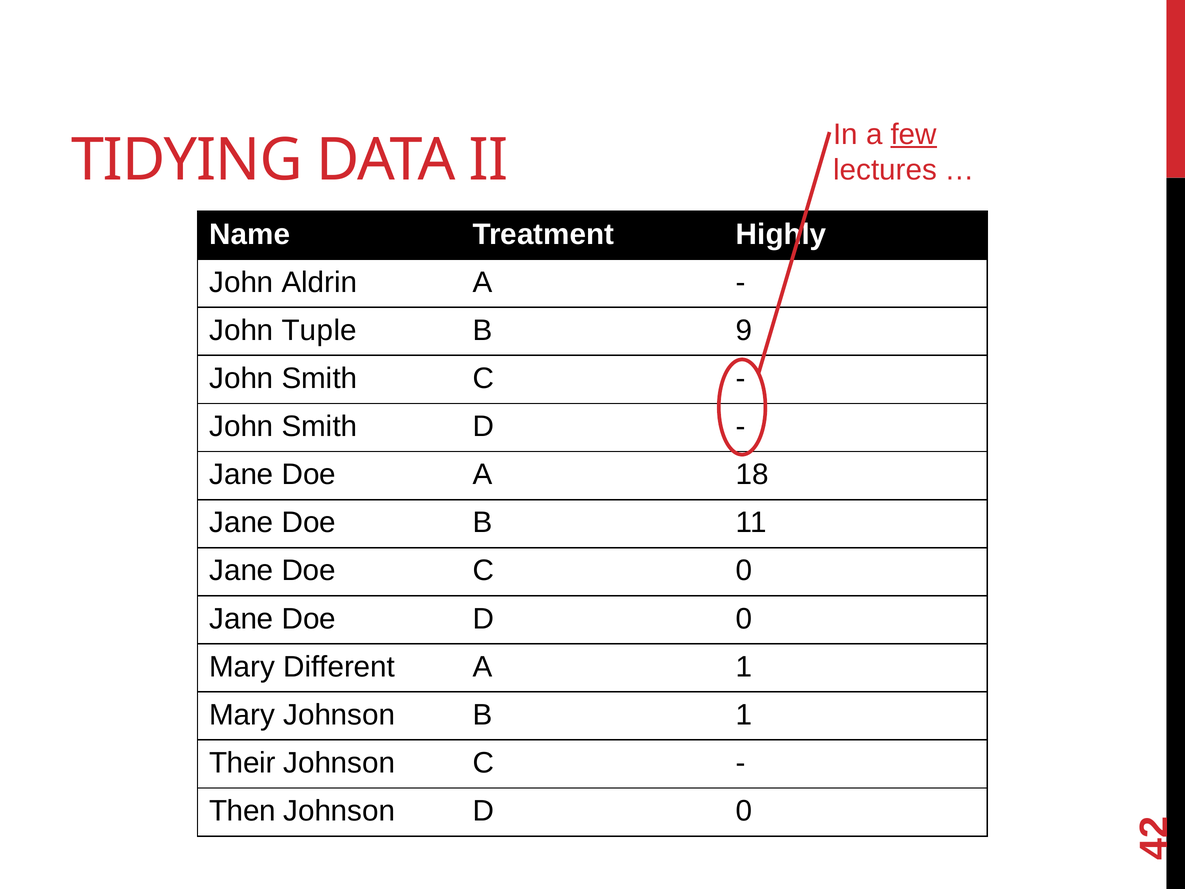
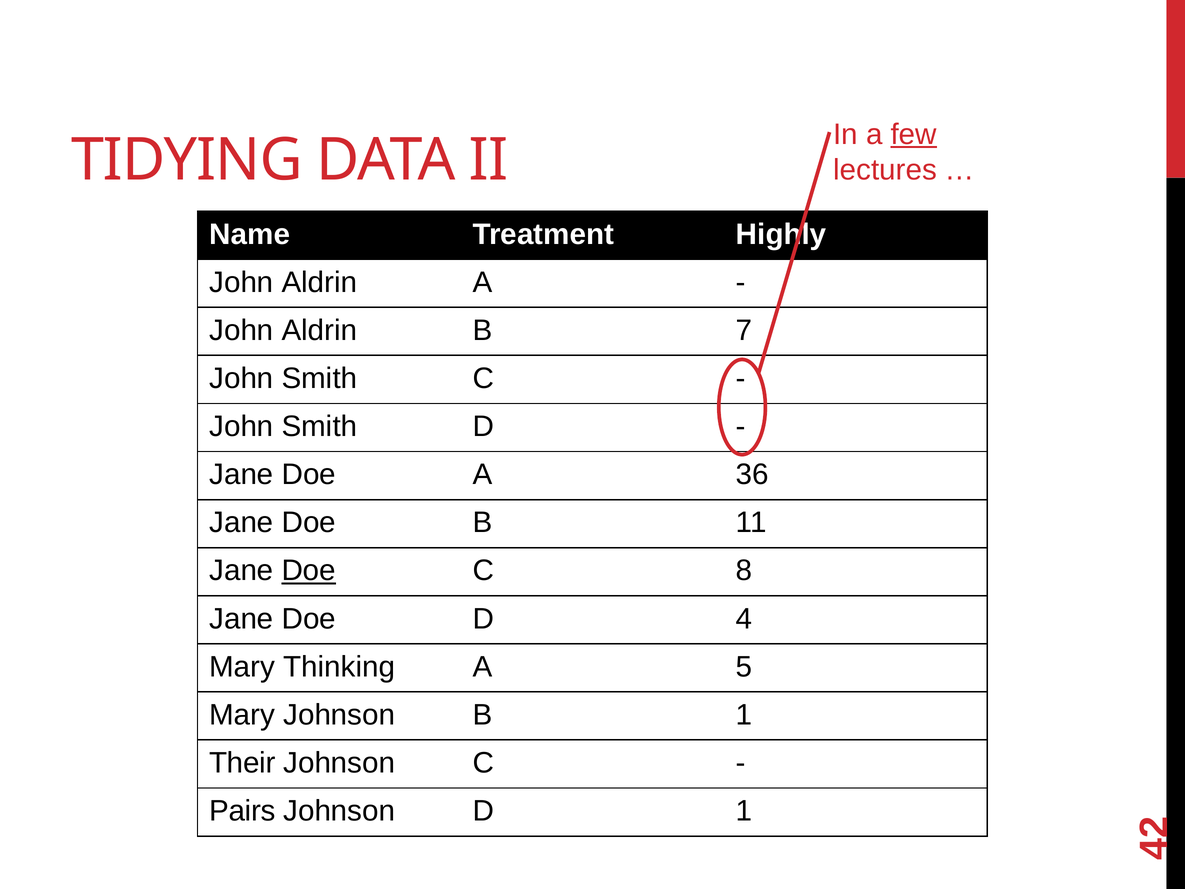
Tuple at (319, 330): Tuple -> Aldrin
9: 9 -> 7
18: 18 -> 36
Doe at (309, 571) underline: none -> present
C 0: 0 -> 8
Doe D 0: 0 -> 4
Different: Different -> Thinking
A 1: 1 -> 5
Then: Then -> Pairs
Johnson D 0: 0 -> 1
